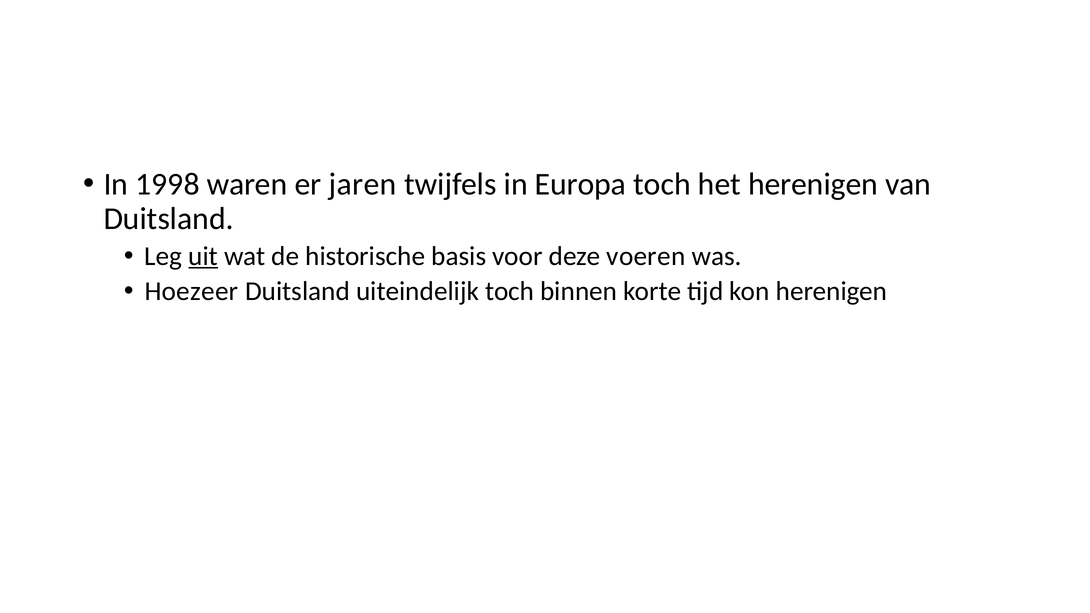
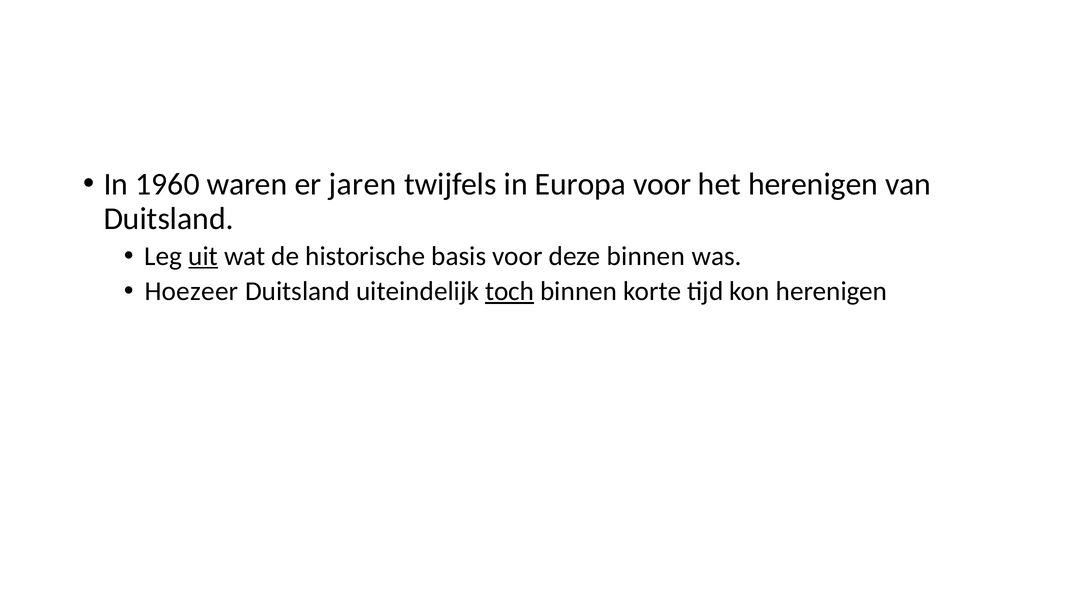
1998: 1998 -> 1960
Europa toch: toch -> voor
deze voeren: voeren -> binnen
toch at (510, 291) underline: none -> present
